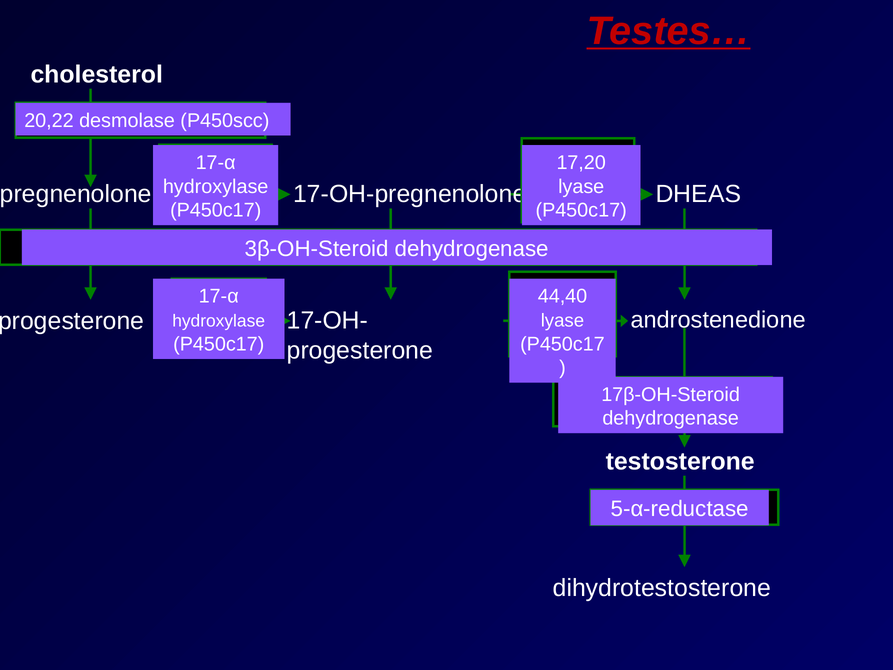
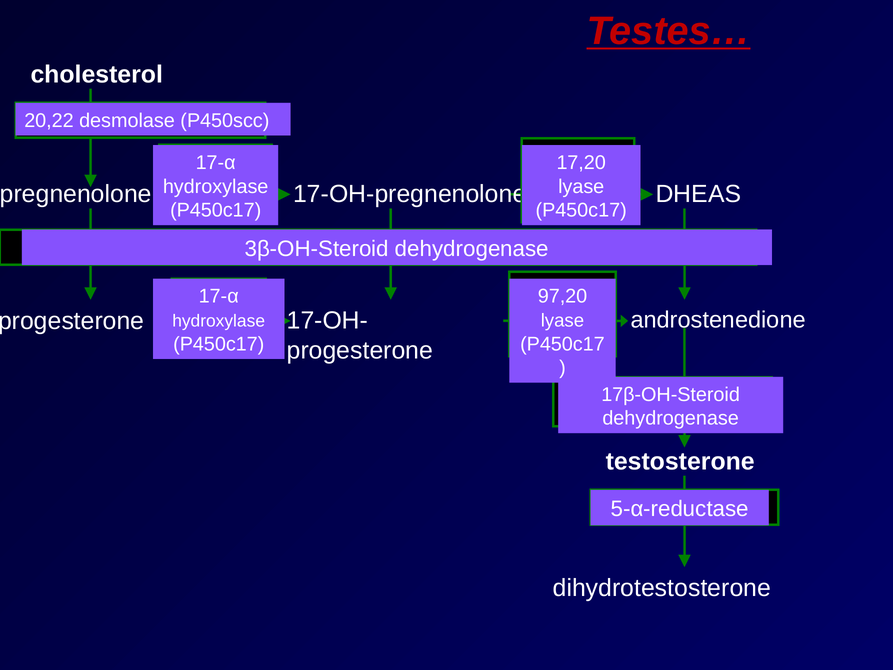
44,40: 44,40 -> 97,20
